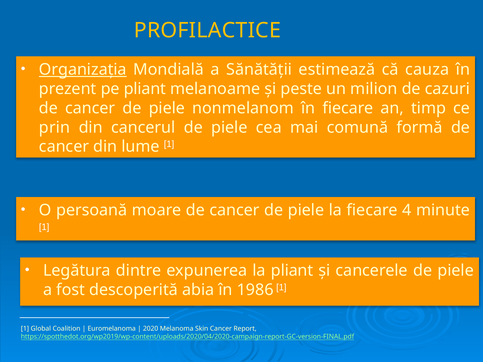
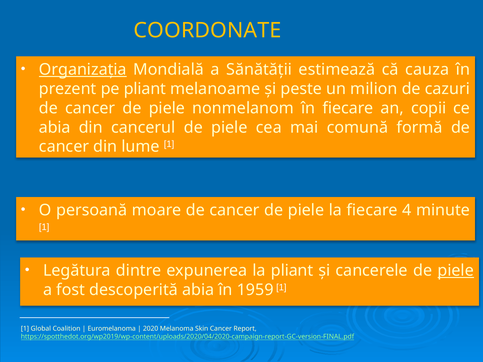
PROFILACTICE: PROFILACTICE -> COORDONATE
timp: timp -> copii
prin at (55, 127): prin -> abia
piele at (456, 271) underline: none -> present
1986: 1986 -> 1959
